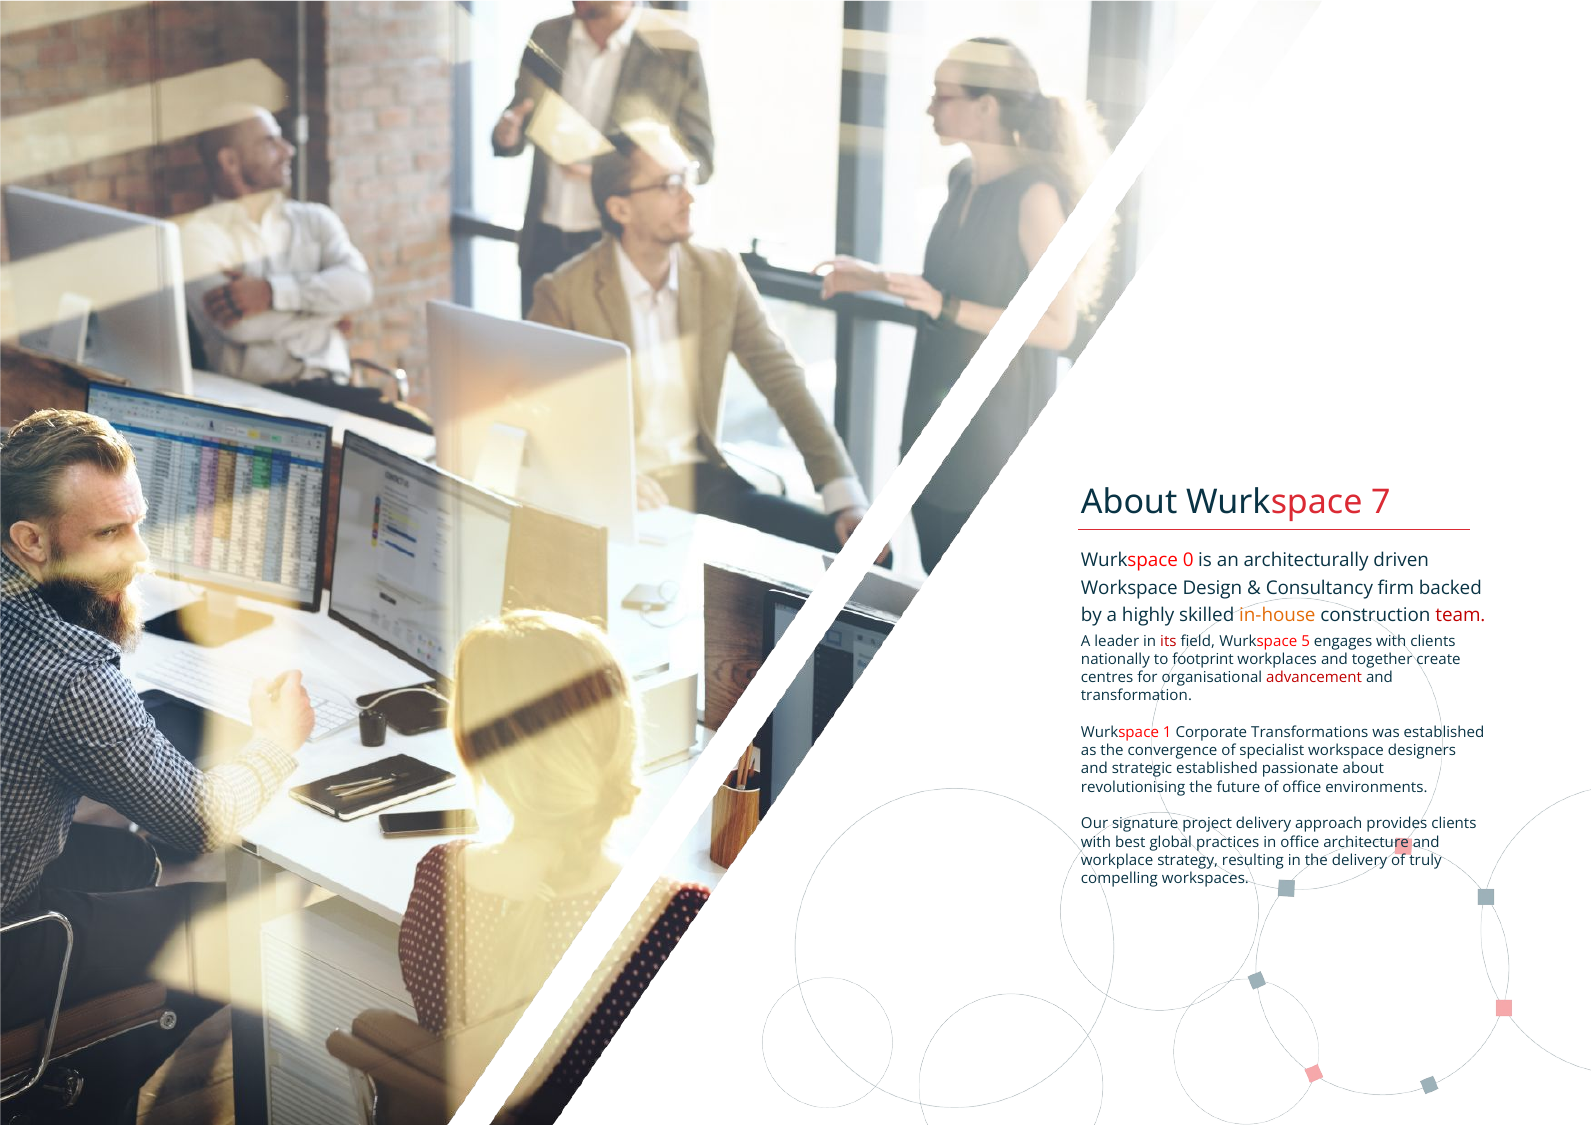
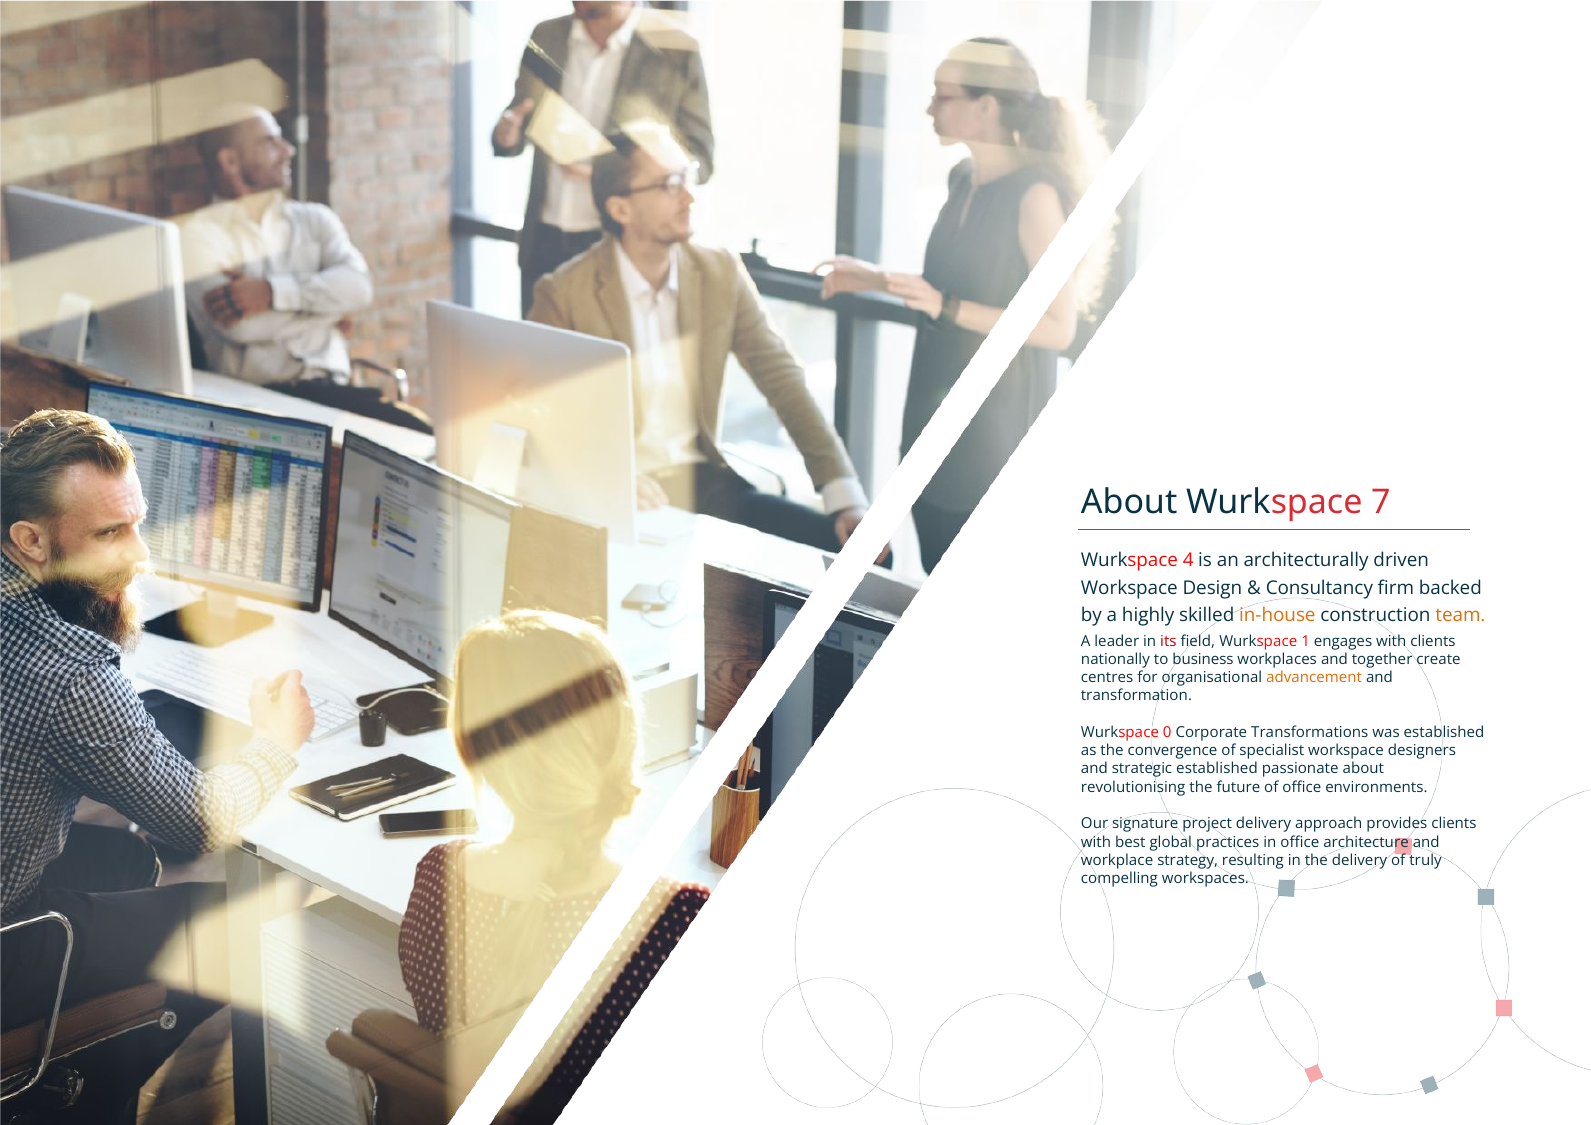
0: 0 -> 4
team colour: red -> orange
5: 5 -> 1
footprint: footprint -> business
advancement colour: red -> orange
1: 1 -> 0
